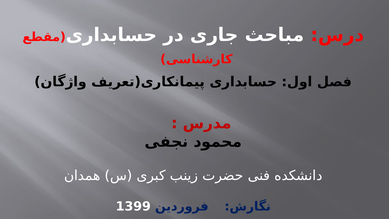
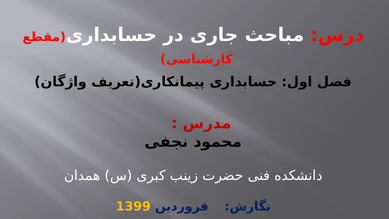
1399 colour: white -> yellow
